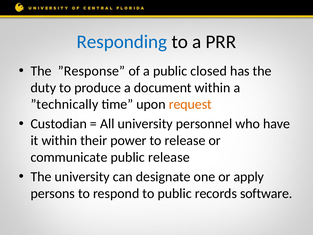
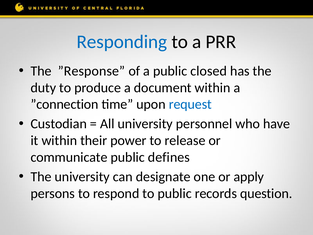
”technically: ”technically -> ”connection
request colour: orange -> blue
public release: release -> defines
software: software -> question
